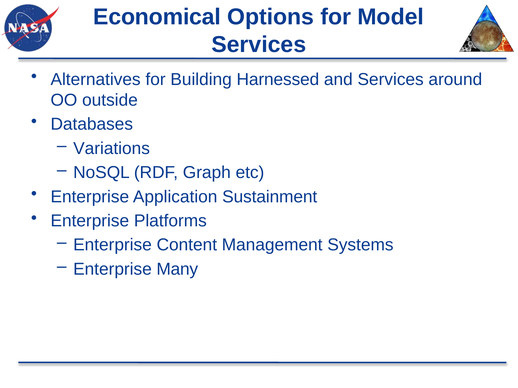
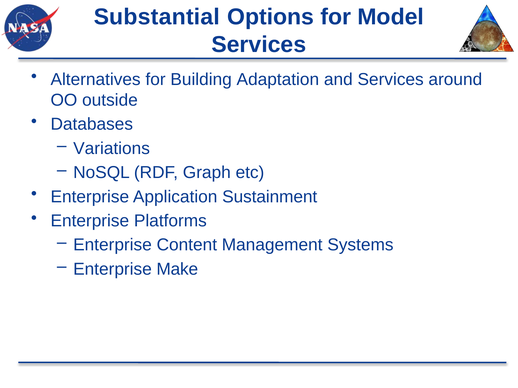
Economical: Economical -> Substantial
Harnessed: Harnessed -> Adaptation
Many: Many -> Make
